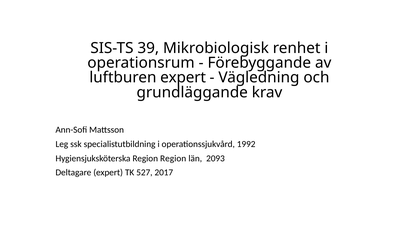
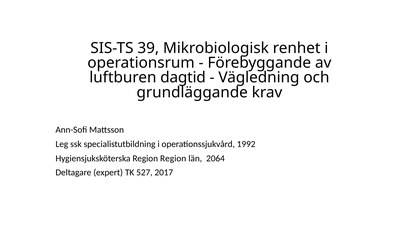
luftburen expert: expert -> dagtid
2093: 2093 -> 2064
